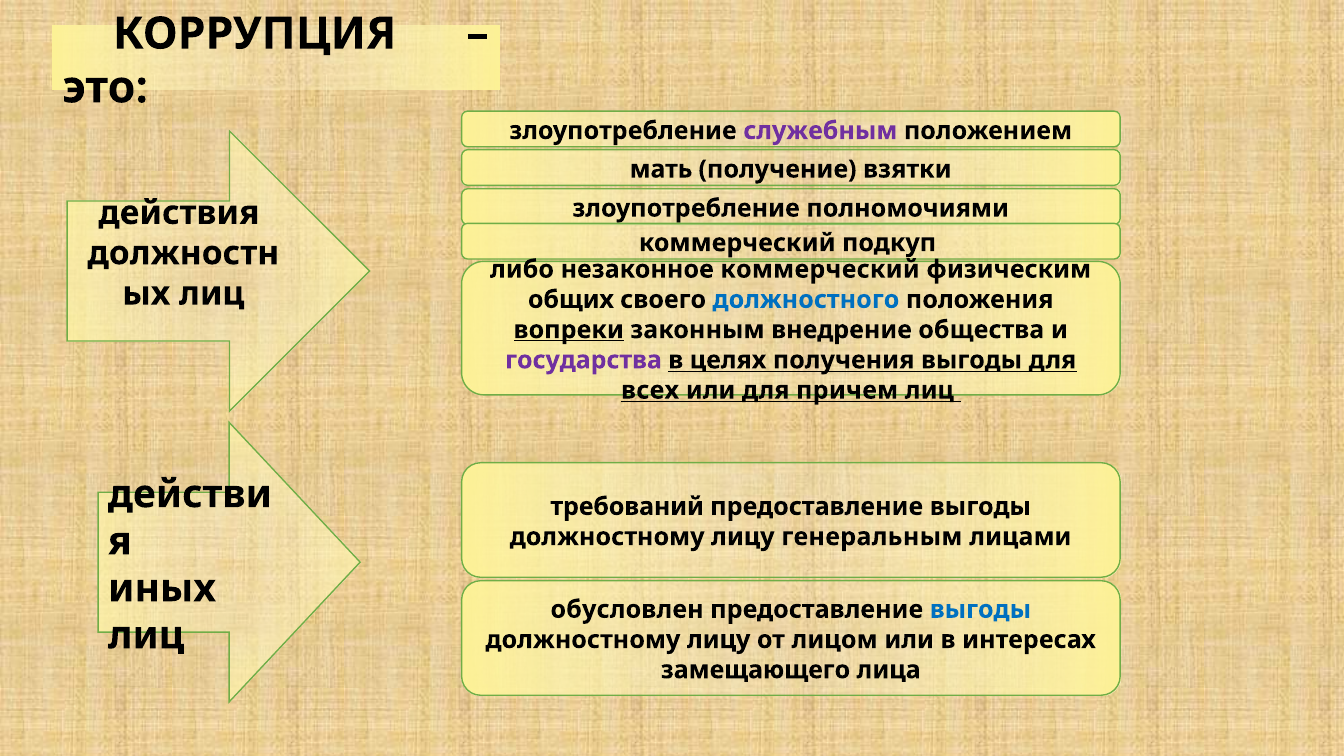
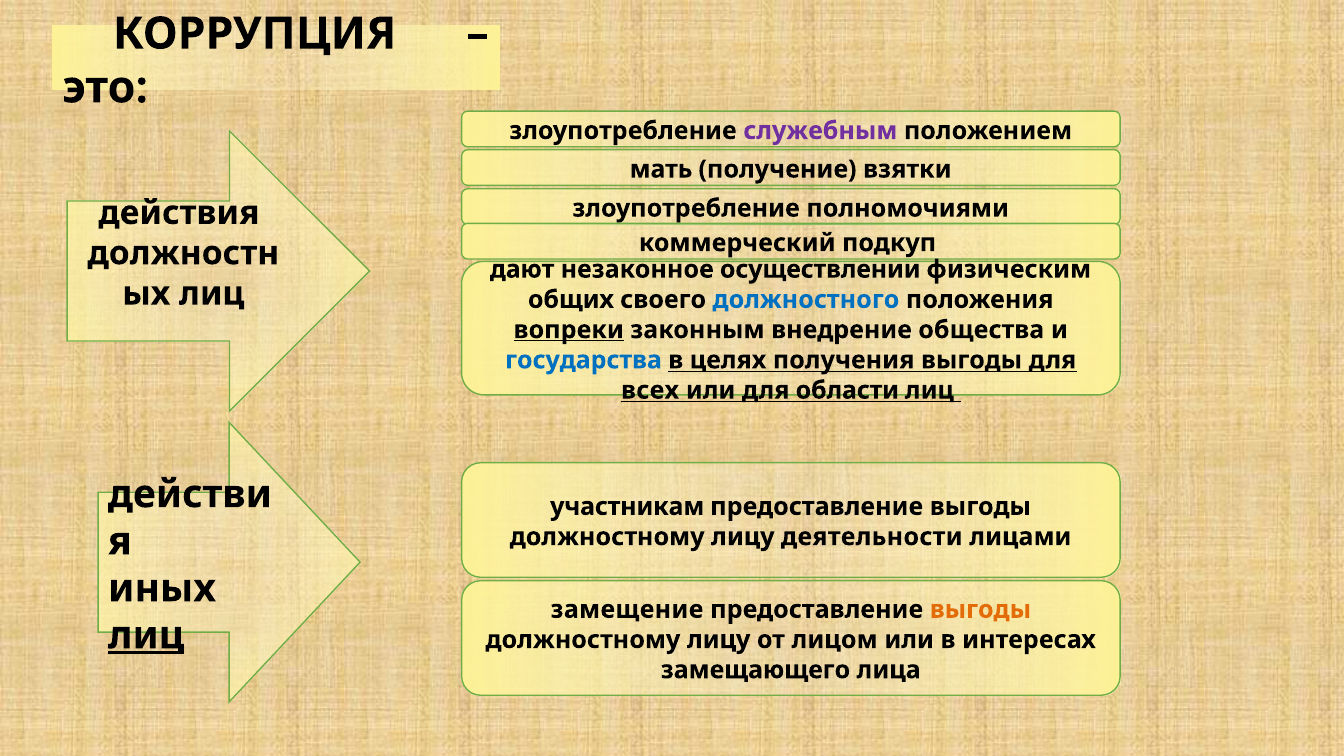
либо: либо -> дают
незаконное коммерческий: коммерческий -> осуществлении
государства colour: purple -> blue
причем: причем -> области
требований: требований -> участникам
генеральным: генеральным -> деятельности
обусловлен: обусловлен -> замещение
выгоды at (980, 609) colour: blue -> orange
лиц at (146, 635) underline: none -> present
